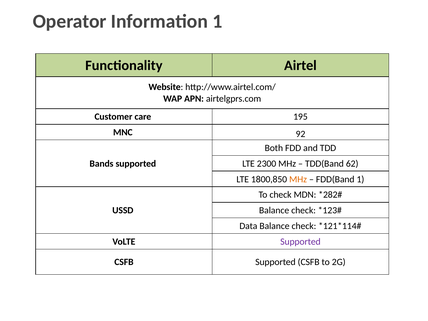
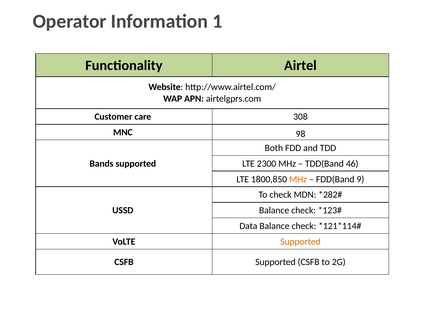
195: 195 -> 308
92: 92 -> 98
62: 62 -> 46
FDD(Band 1: 1 -> 9
Supported at (300, 242) colour: purple -> orange
